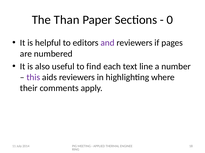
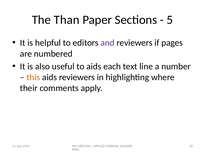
0: 0 -> 5
to find: find -> aids
this colour: purple -> orange
